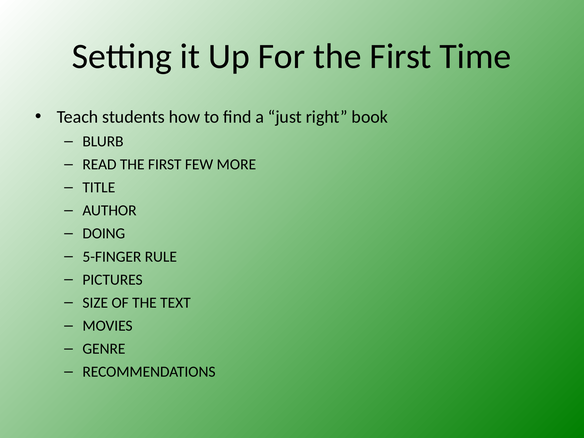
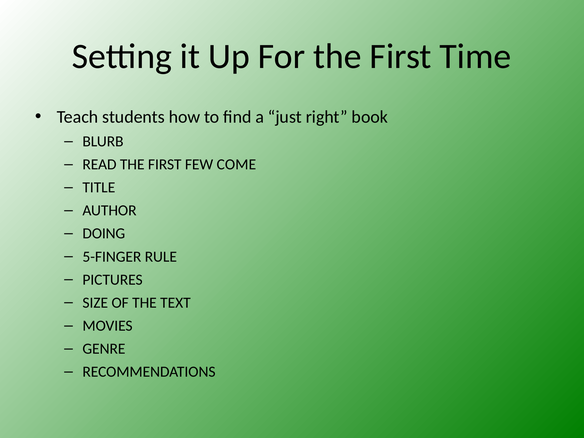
MORE: MORE -> COME
